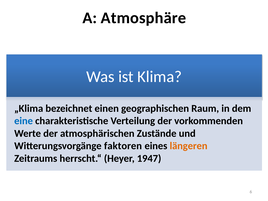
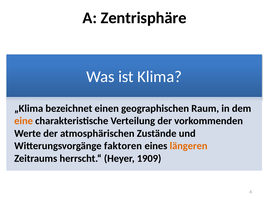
Atmosphäre: Atmosphäre -> Zentrisphäre
eine colour: blue -> orange
1947: 1947 -> 1909
